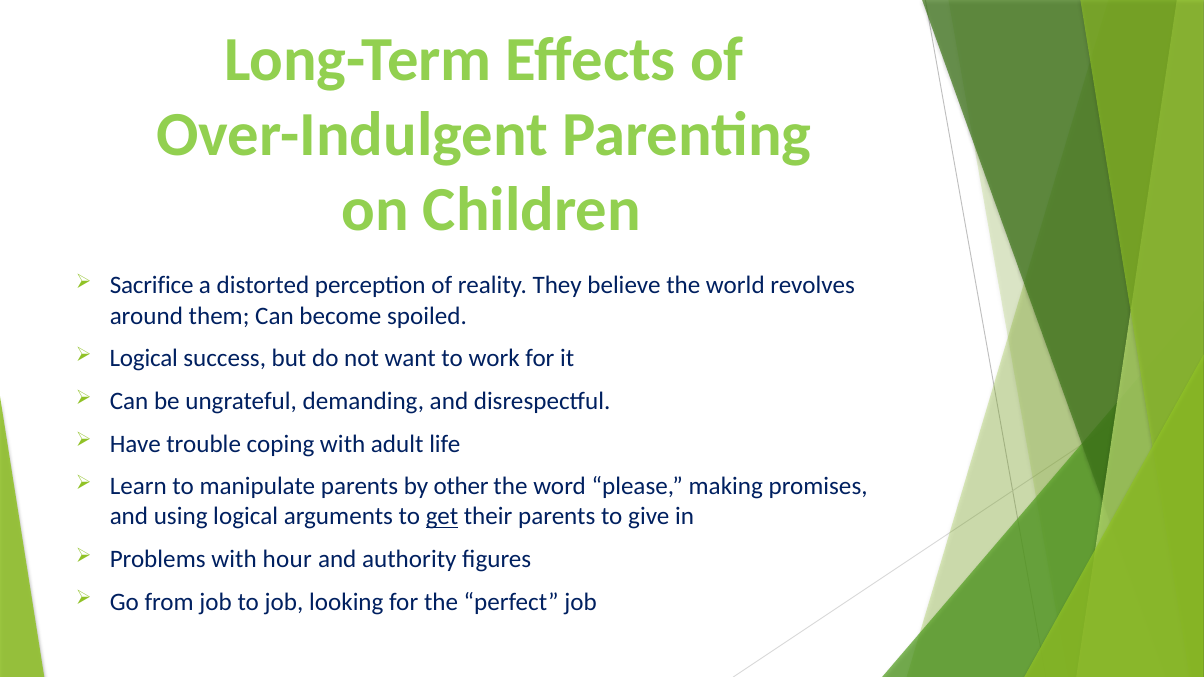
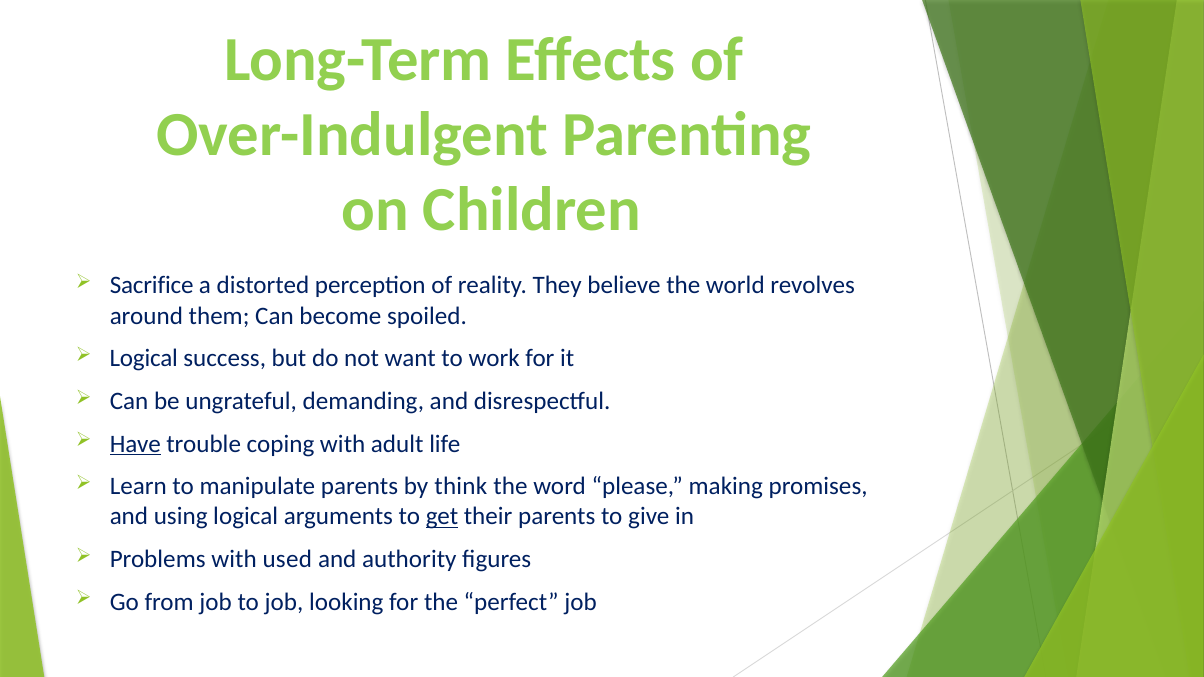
Have underline: none -> present
other: other -> think
hour: hour -> used
